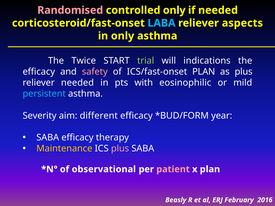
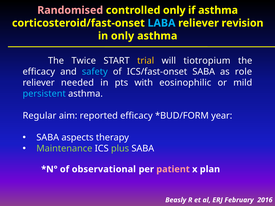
if needed: needed -> asthma
aspects: aspects -> revision
trial colour: light green -> yellow
indications: indications -> tiotropium
safety colour: pink -> light blue
ICS/fast-onset PLAN: PLAN -> SABA
as plus: plus -> role
Severity: Severity -> Regular
different: different -> reported
SABA efficacy: efficacy -> aspects
Maintenance colour: yellow -> light green
plus at (120, 149) colour: pink -> light green
